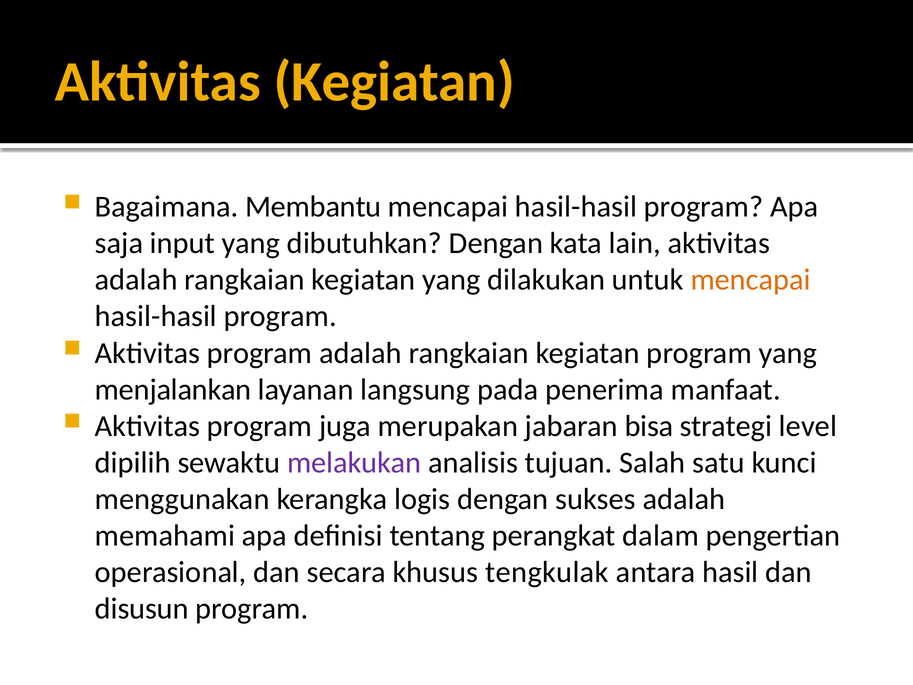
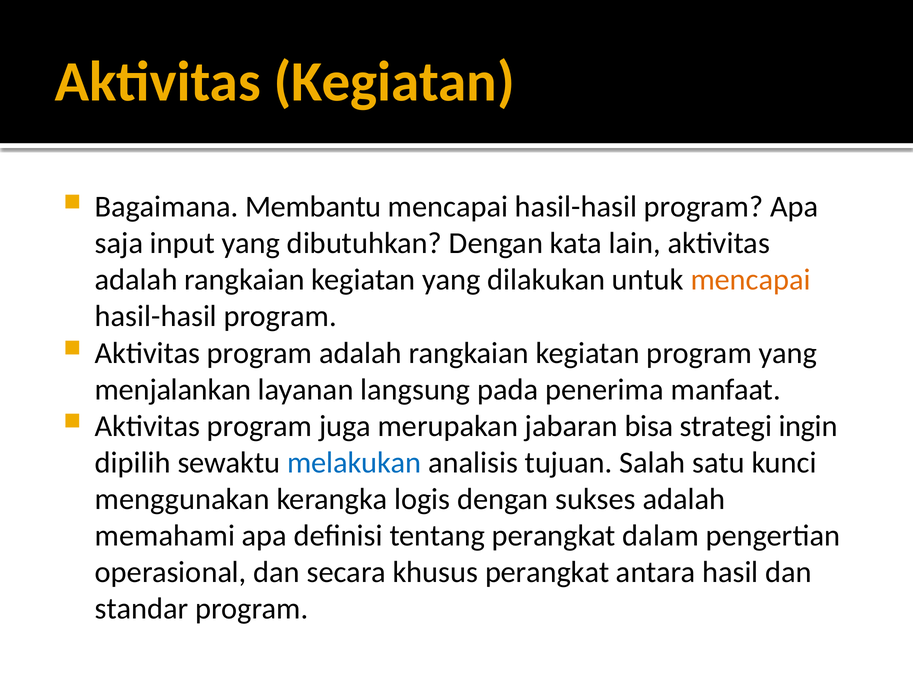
level: level -> ingin
melakukan colour: purple -> blue
khusus tengkulak: tengkulak -> perangkat
disusun: disusun -> standar
